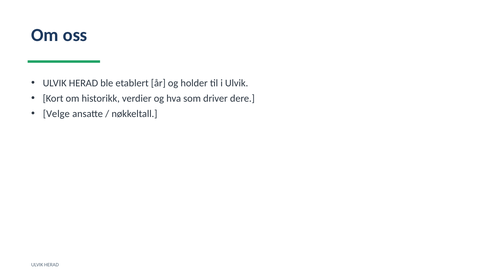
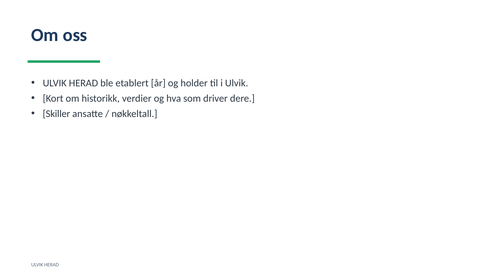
Velge: Velge -> Skiller
